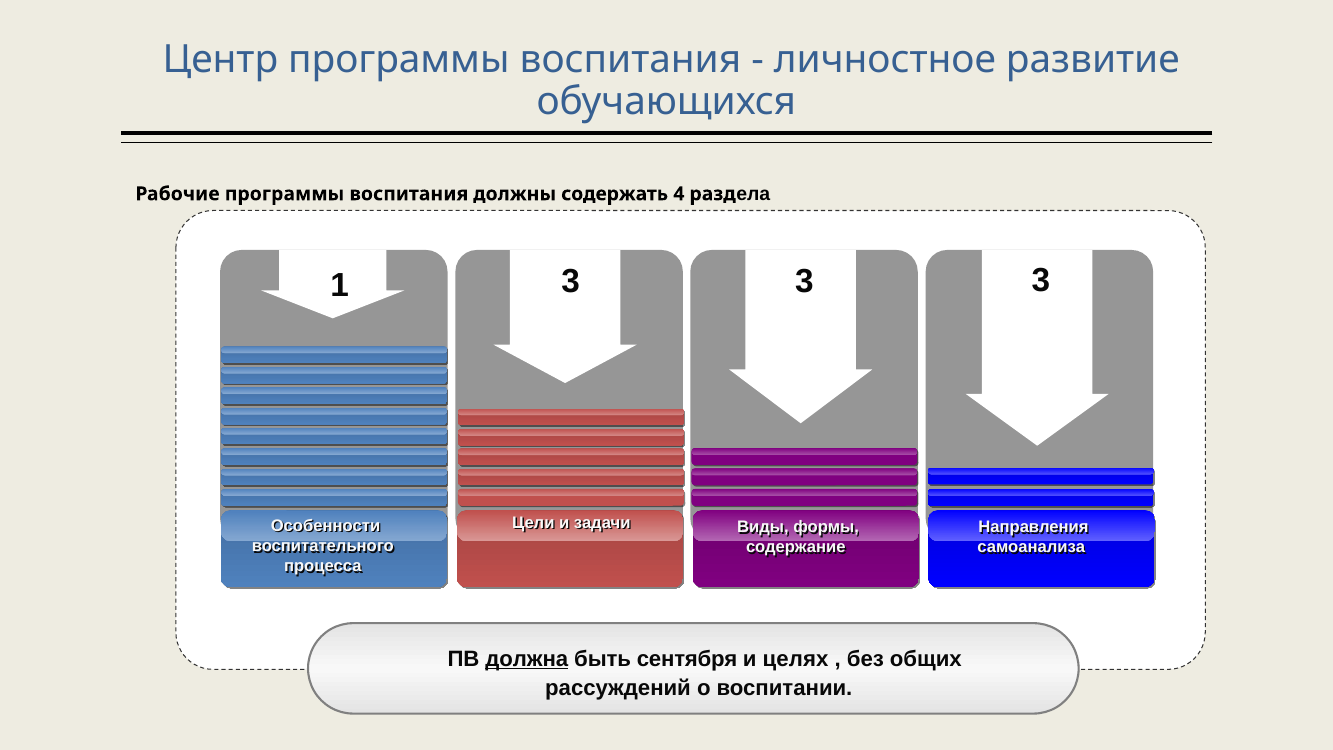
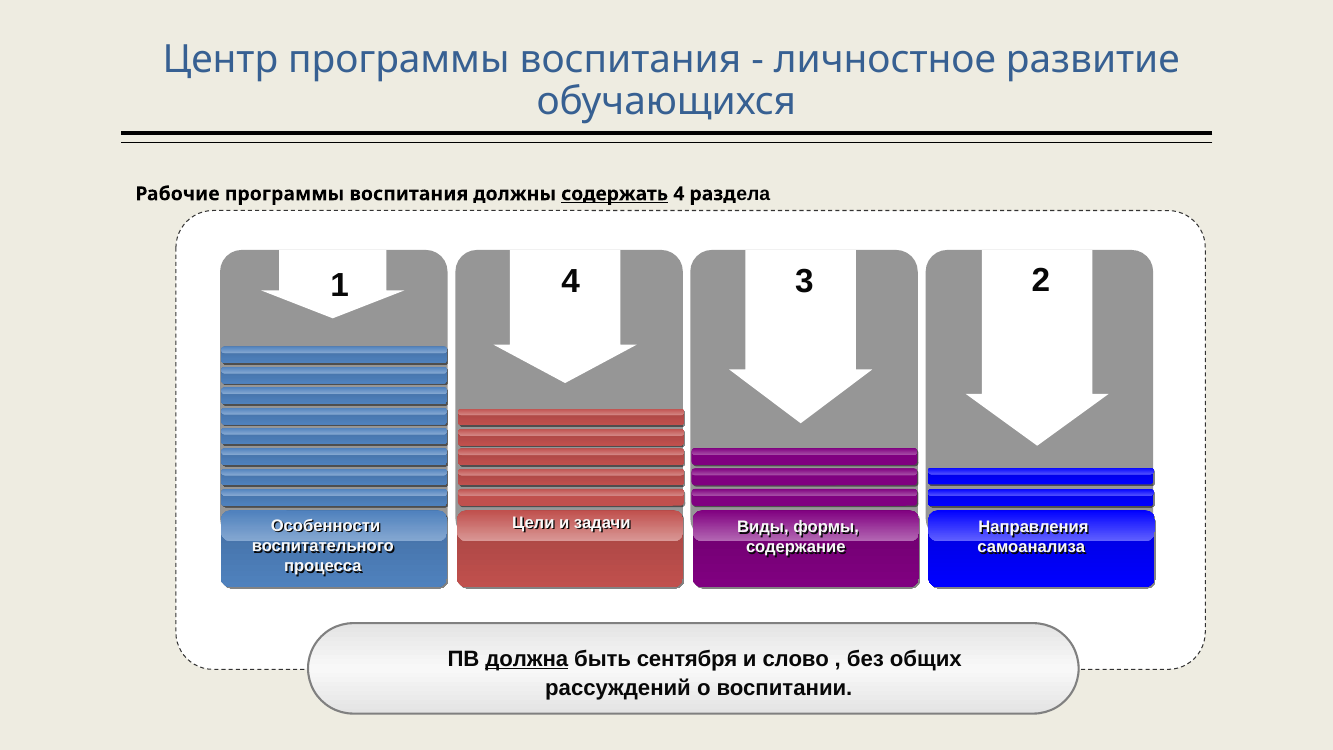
содержать underline: none -> present
1 3: 3 -> 4
3 at (1041, 280): 3 -> 2
целях: целях -> слово
